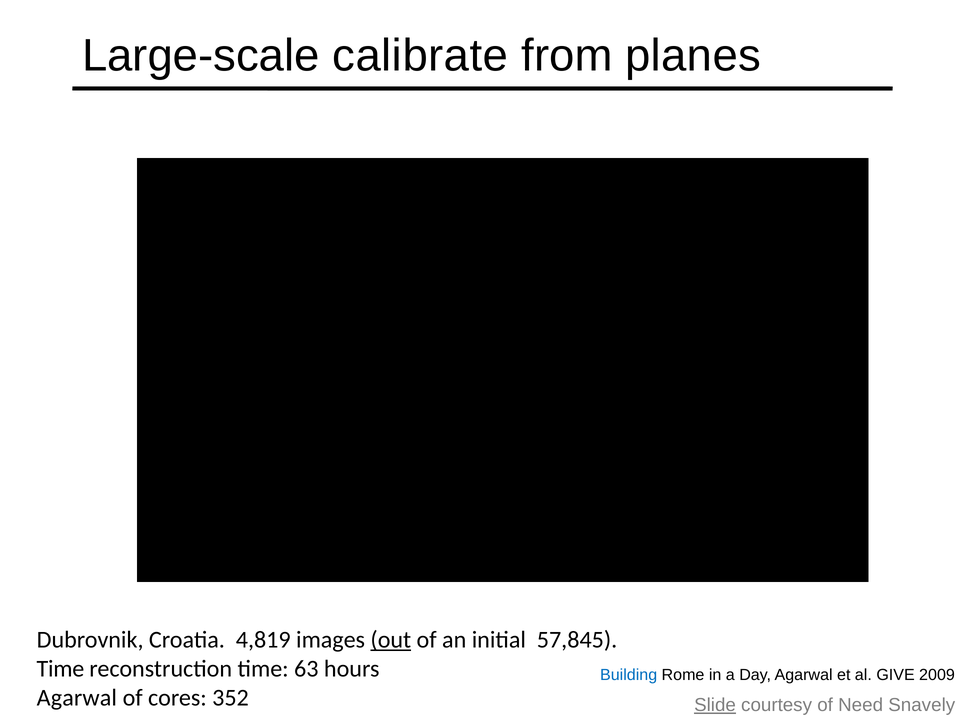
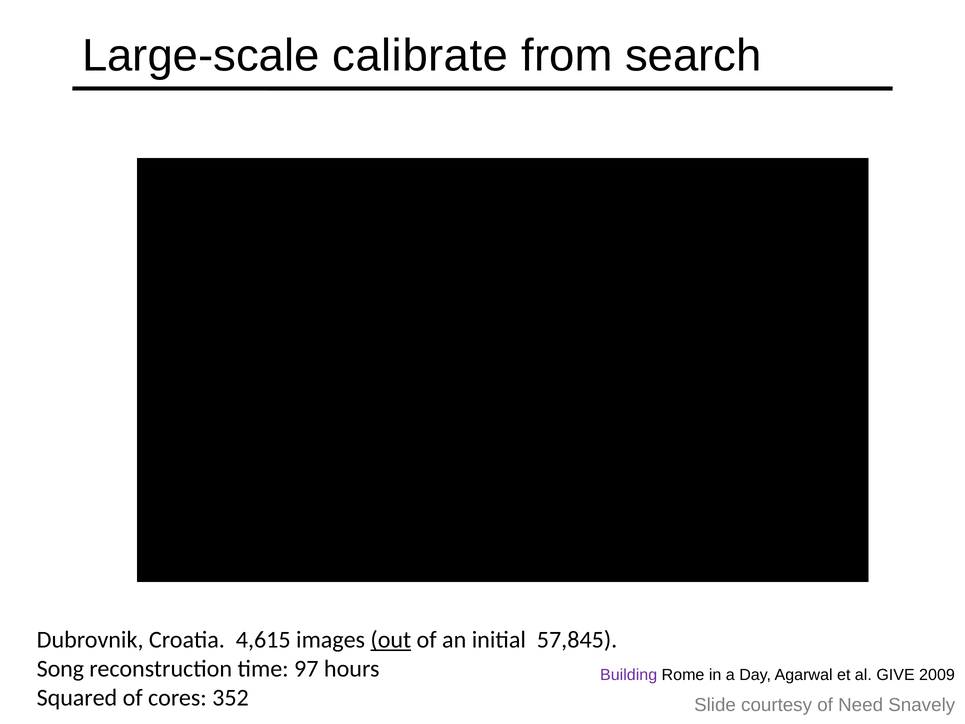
planes: planes -> search
4,819: 4,819 -> 4,615
Time at (60, 669): Time -> Song
63: 63 -> 97
Building colour: blue -> purple
Agarwal at (77, 698): Agarwal -> Squared
Slide underline: present -> none
